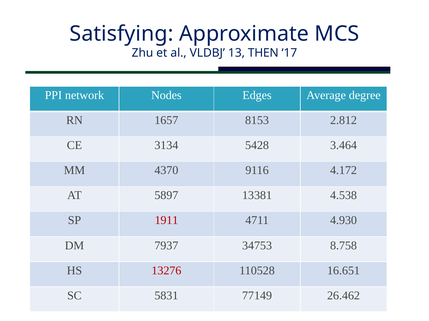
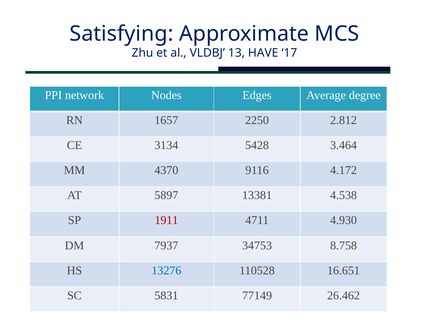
THEN: THEN -> HAVE
8153: 8153 -> 2250
13276 colour: red -> blue
